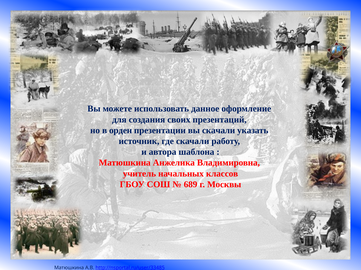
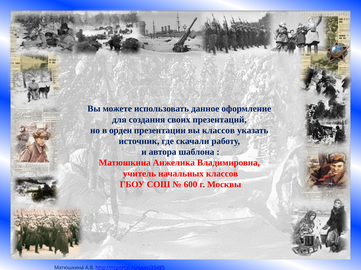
вы скачали: скачали -> классов
689: 689 -> 600
